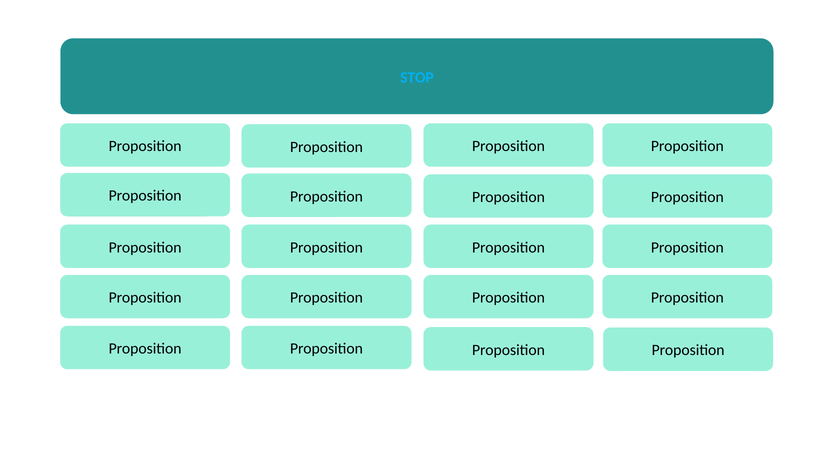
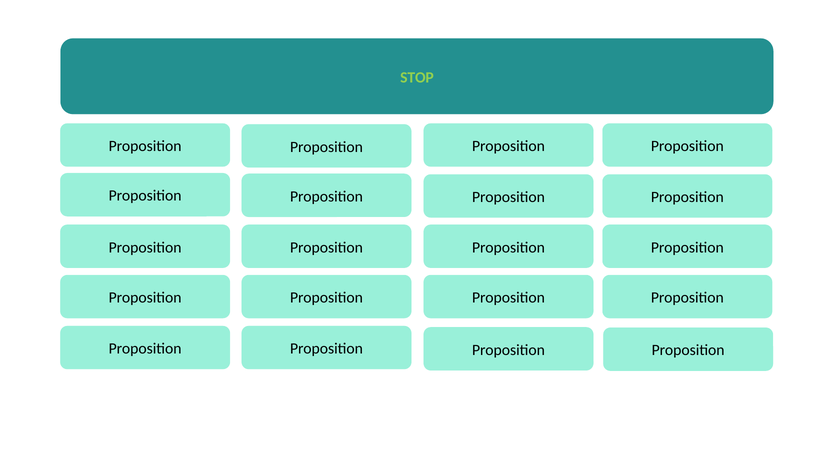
STOP colour: light blue -> light green
